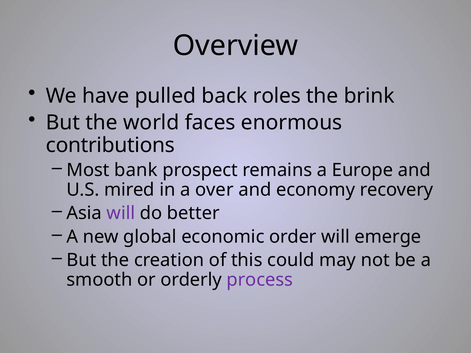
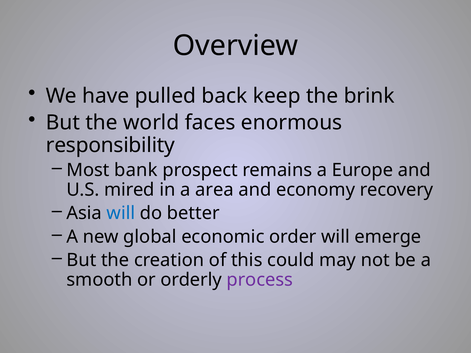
roles: roles -> keep
contributions: contributions -> responsibility
over: over -> area
will at (121, 213) colour: purple -> blue
